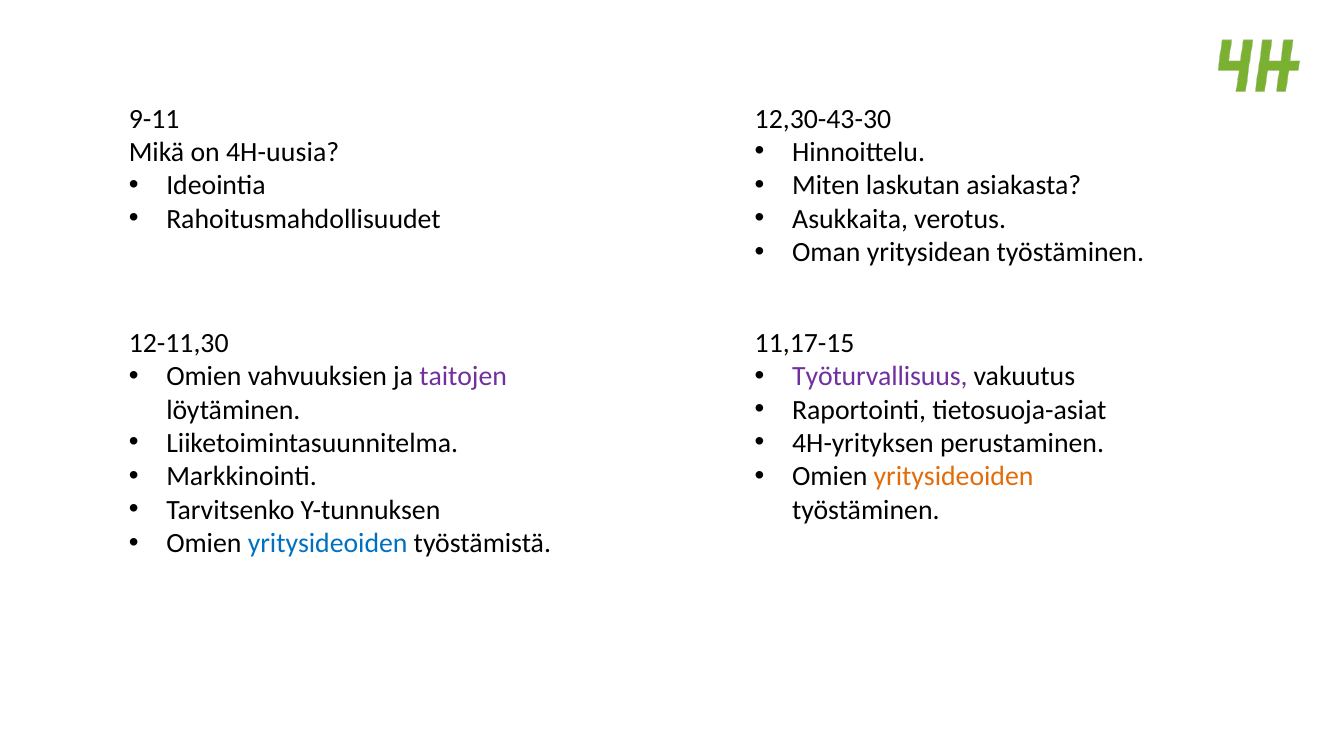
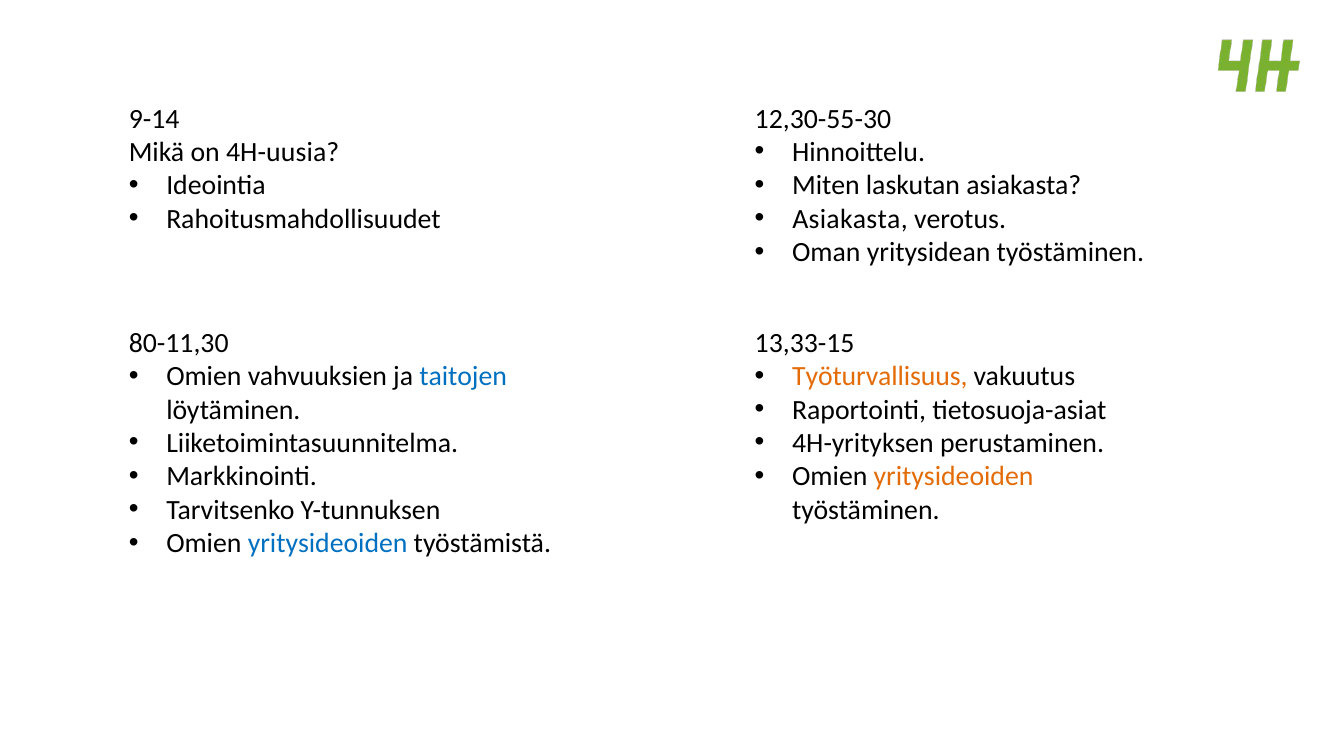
9-11: 9-11 -> 9-14
12,30-43-30: 12,30-43-30 -> 12,30-55-30
Asukkaita at (850, 219): Asukkaita -> Asiakasta
12-11,30: 12-11,30 -> 80-11,30
11,17-15: 11,17-15 -> 13,33-15
taitojen colour: purple -> blue
Työturvallisuus colour: purple -> orange
